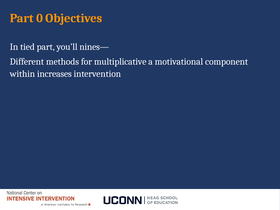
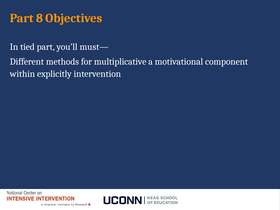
0: 0 -> 8
nines—: nines— -> must—
increases: increases -> explicitly
